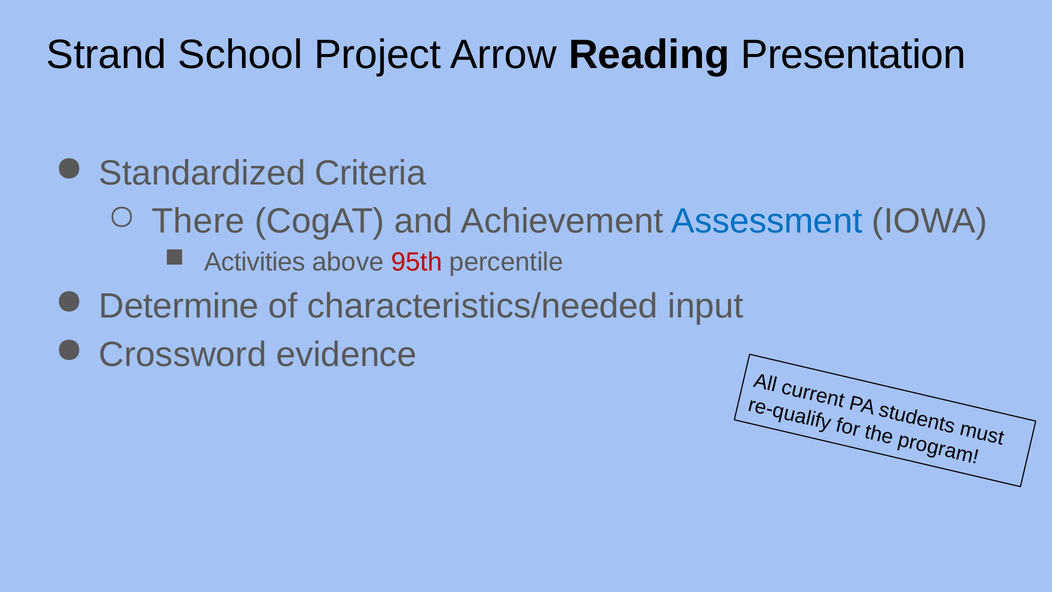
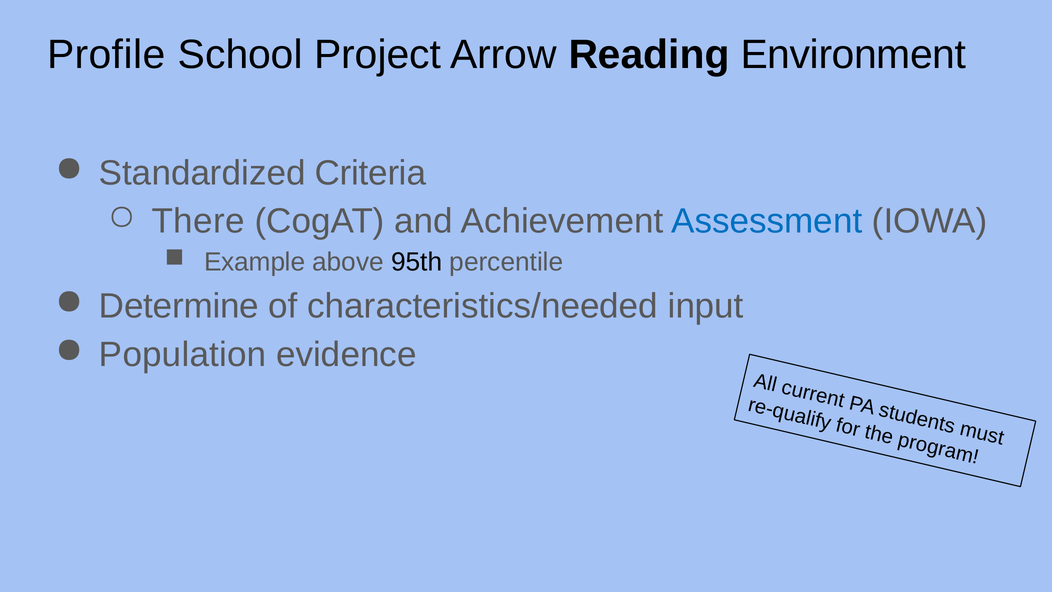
Strand: Strand -> Profile
Presentation: Presentation -> Environment
Activities: Activities -> Example
95th colour: red -> black
Crossword: Crossword -> Population
